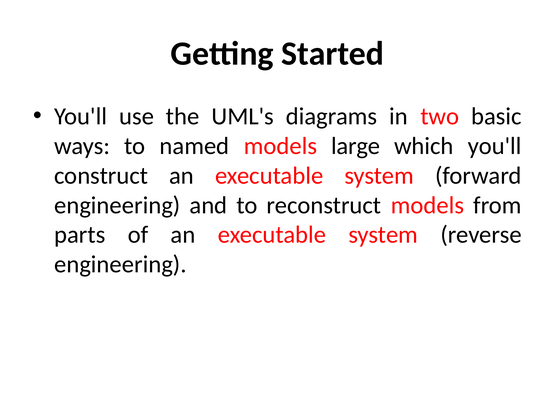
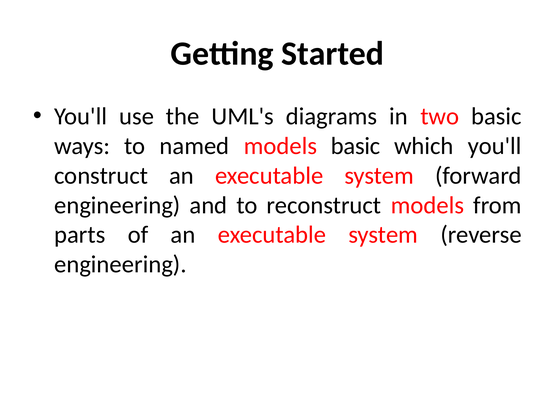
models large: large -> basic
